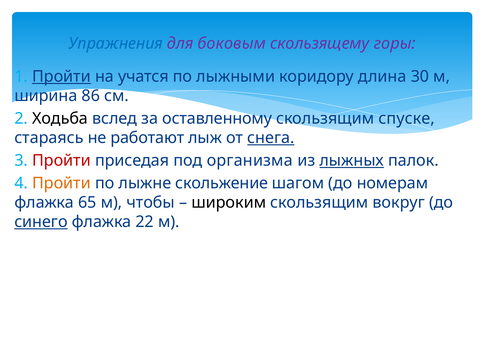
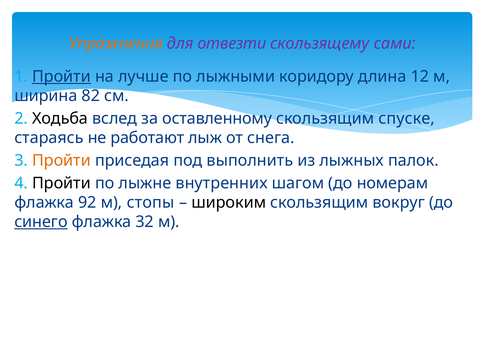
Упражнения colour: blue -> orange
боковым: боковым -> отвезти
горы: горы -> сами
учатся: учатся -> лучше
30: 30 -> 12
86: 86 -> 82
снега underline: present -> none
Пройти at (61, 160) colour: red -> orange
организма: организма -> выполнить
лыжных underline: present -> none
Пройти at (61, 183) colour: orange -> black
скольжение: скольжение -> внутренних
65: 65 -> 92
чтобы: чтобы -> стопы
22: 22 -> 32
